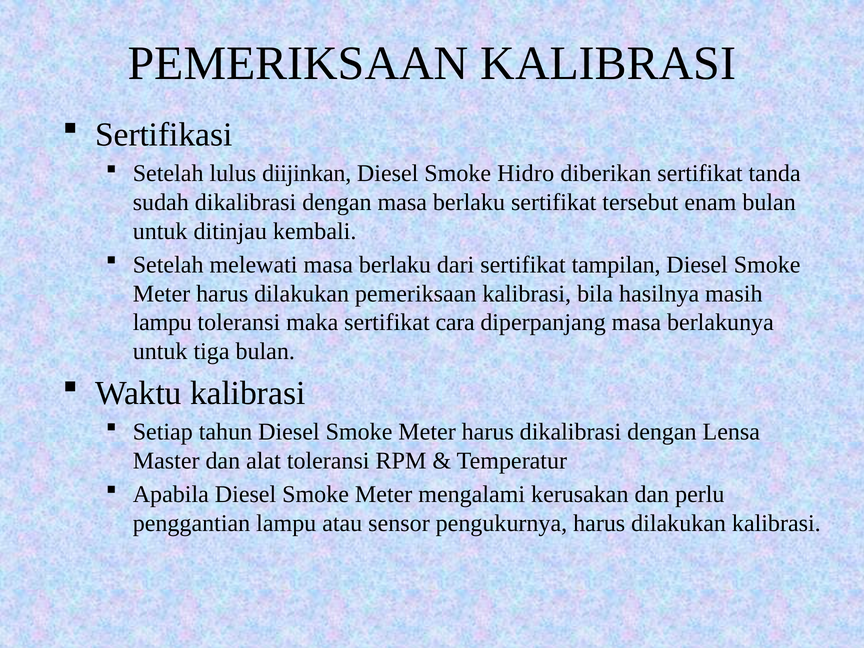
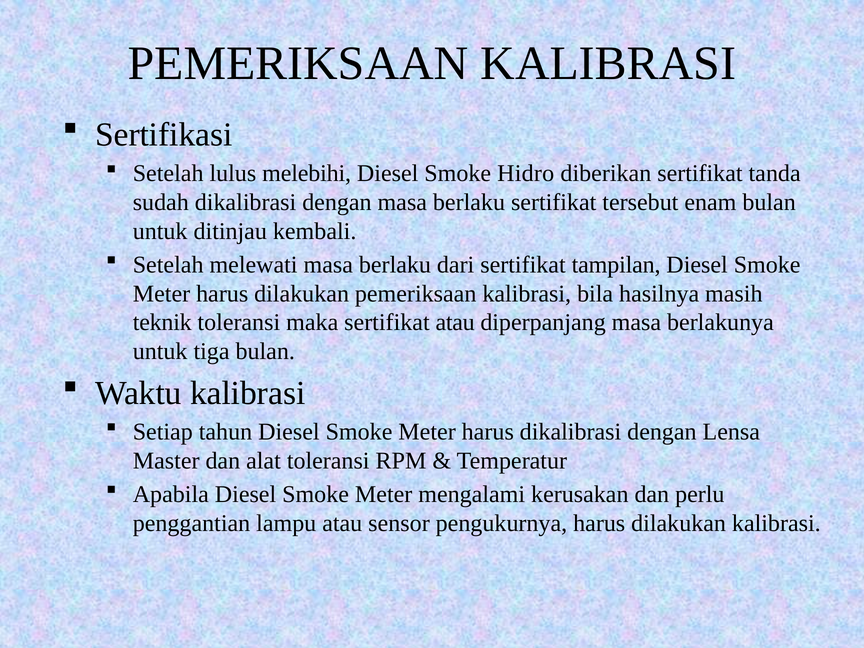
diijinkan: diijinkan -> melebihi
lampu at (162, 322): lampu -> teknik
sertifikat cara: cara -> atau
